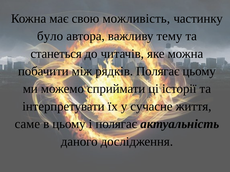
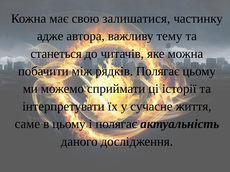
можливість: можливість -> залишатися
було: було -> адже
